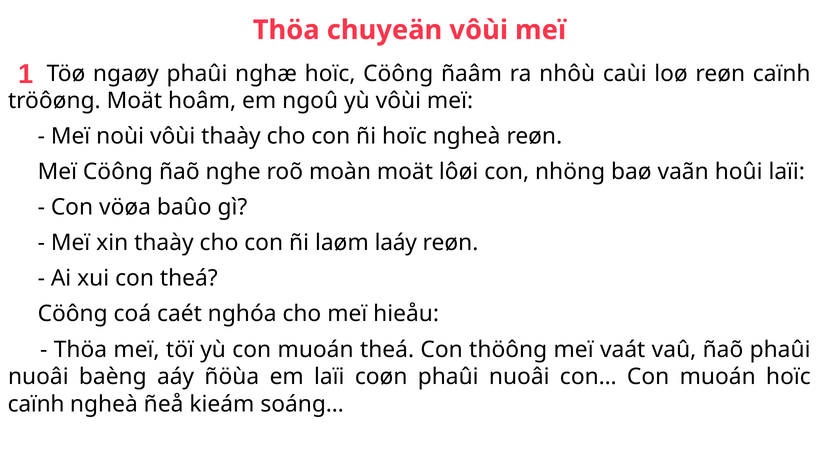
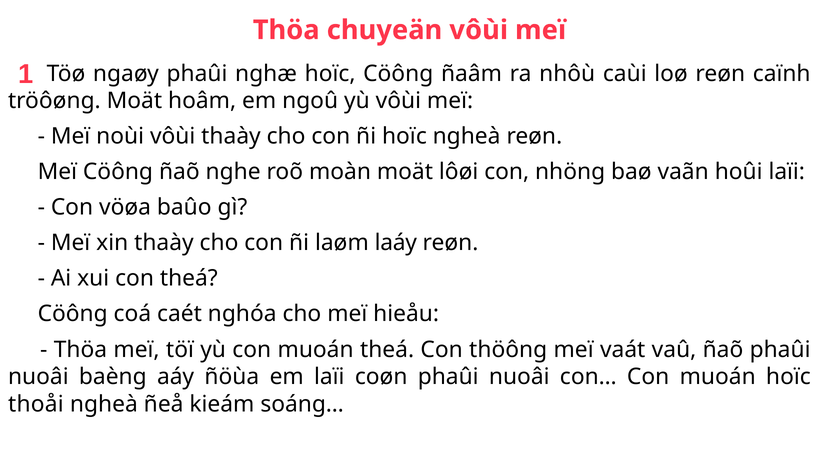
caïnh at (36, 404): caïnh -> thoåi
